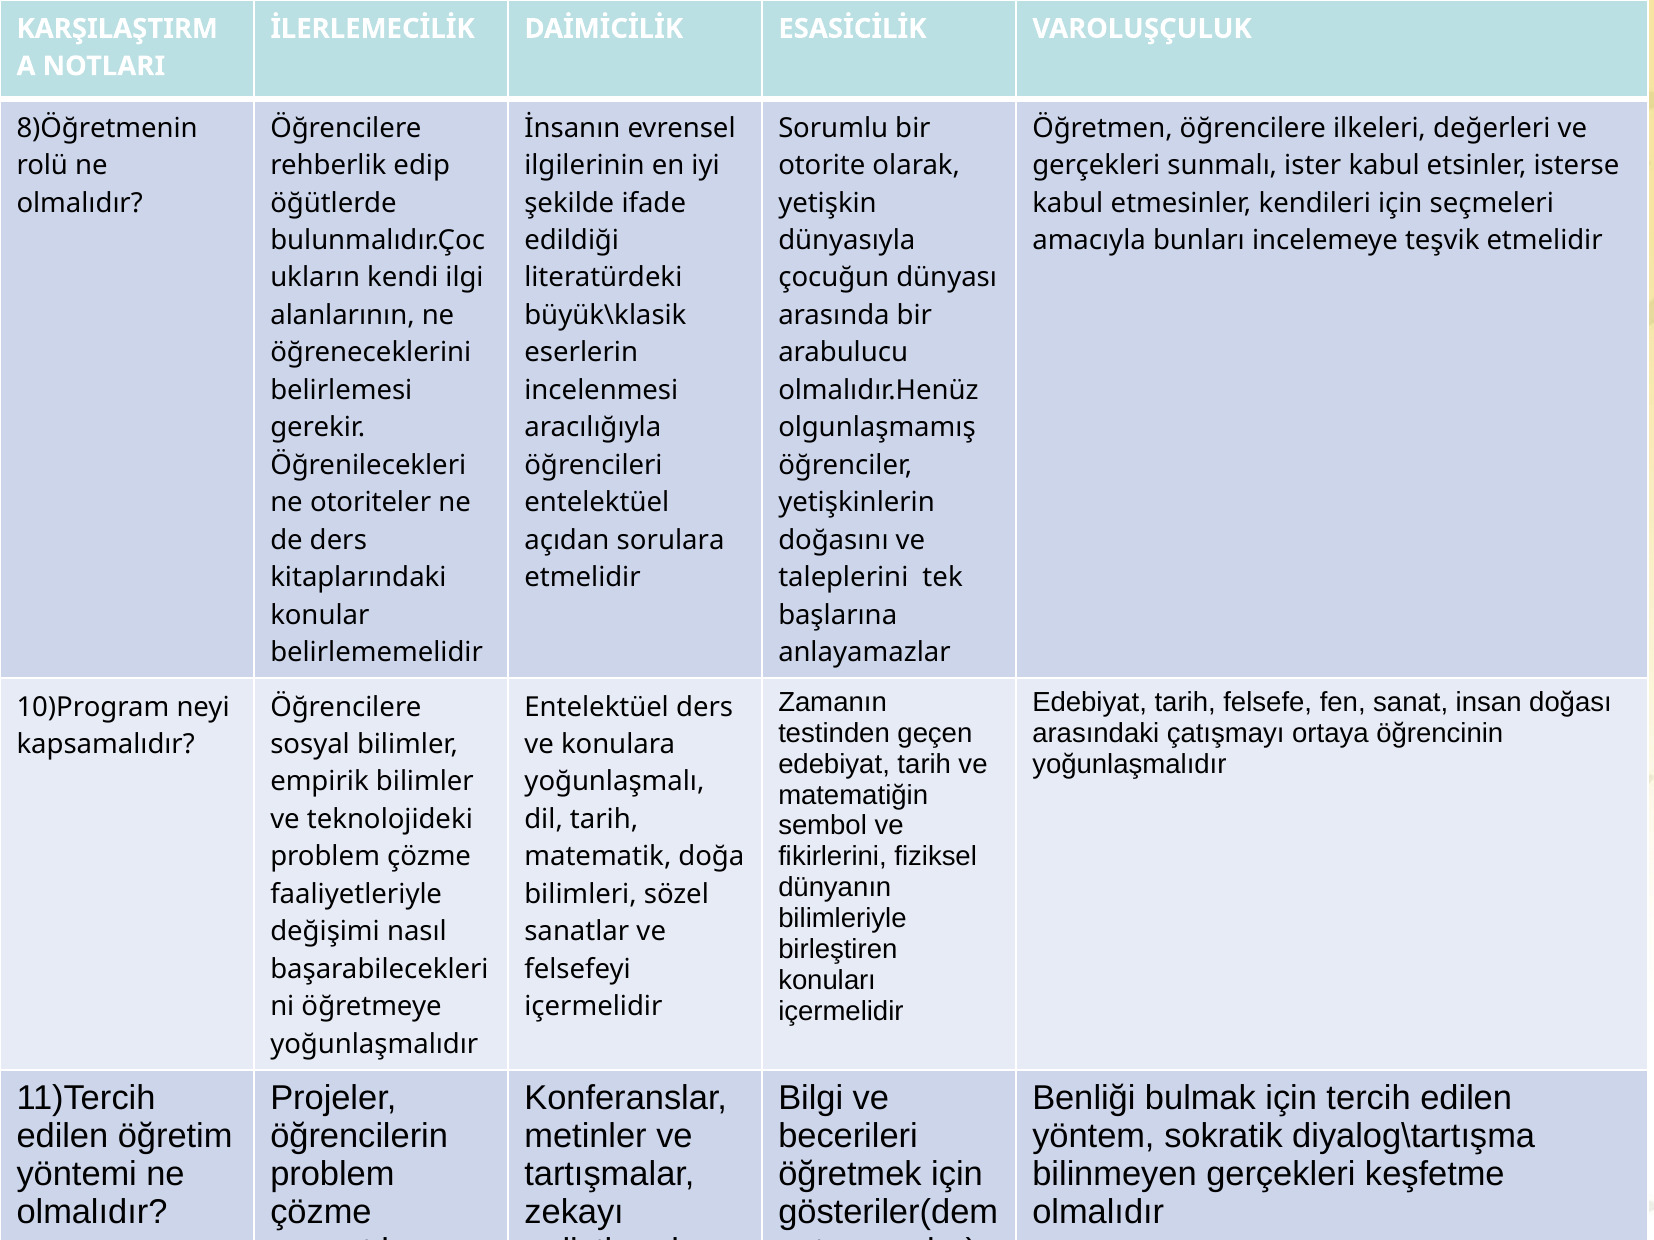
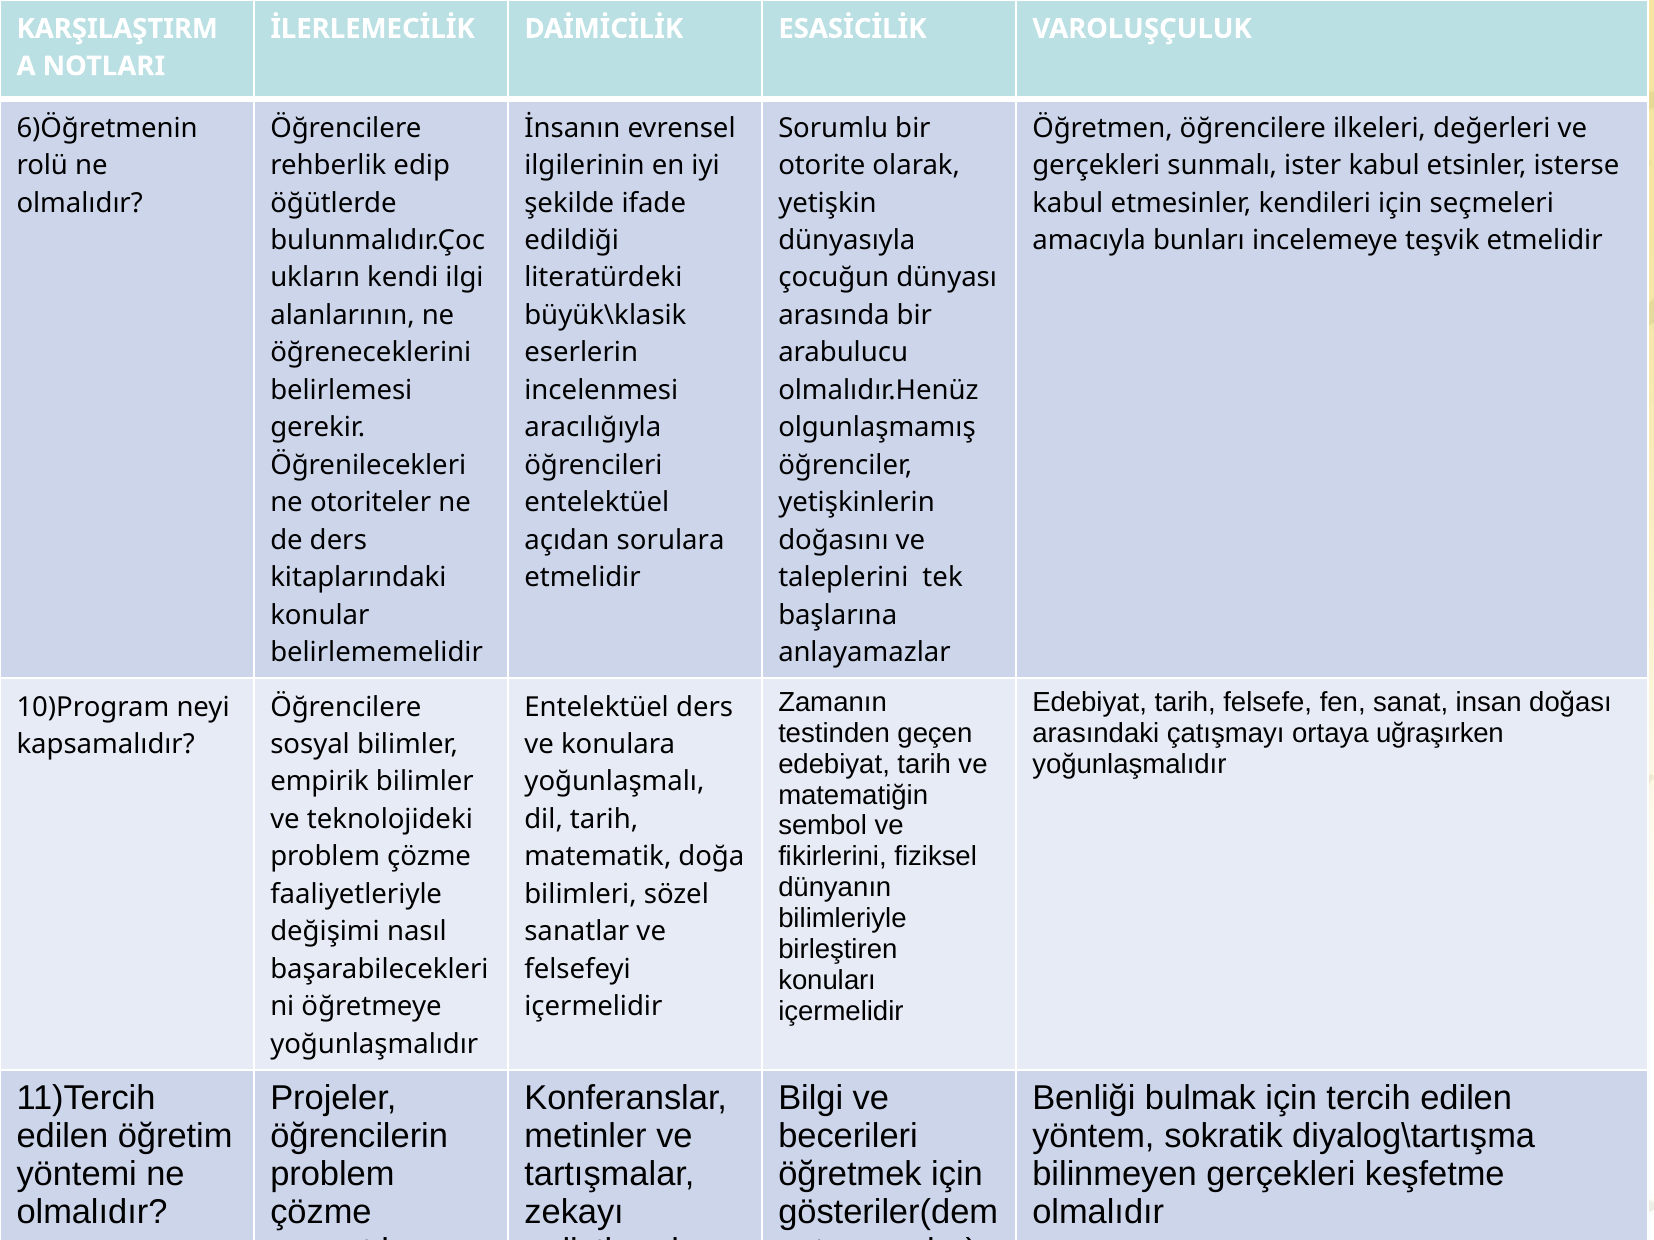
8)Öğretmenin: 8)Öğretmenin -> 6)Öğretmenin
öğrencinin: öğrencinin -> uğraşırken
